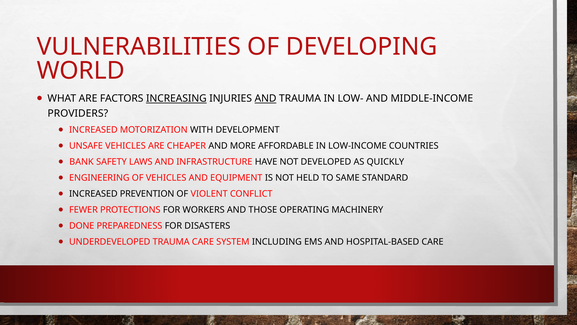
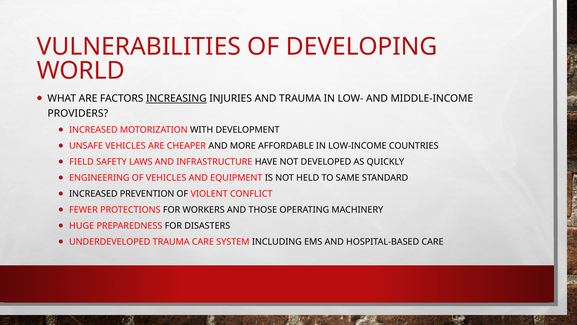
AND at (266, 98) underline: present -> none
BANK: BANK -> FIELD
DONE: DONE -> HUGE
